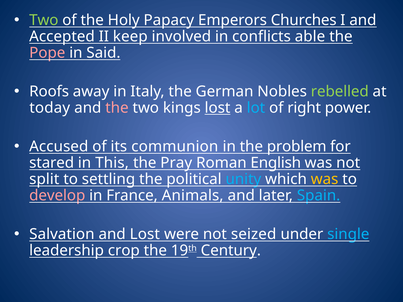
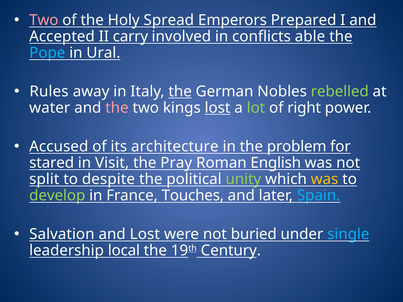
Two at (44, 20) colour: light green -> pink
Papacy: Papacy -> Spread
Churches: Churches -> Prepared
keep: keep -> carry
Pope colour: pink -> light blue
Said: Said -> Ural
Roofs: Roofs -> Rules
the at (180, 92) underline: none -> present
today: today -> water
lot colour: light blue -> light green
communion: communion -> architecture
This: This -> Visit
settling: settling -> despite
unity colour: light blue -> light green
develop colour: pink -> light green
Animals: Animals -> Touches
seized: seized -> buried
crop: crop -> local
